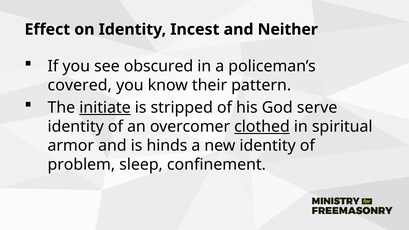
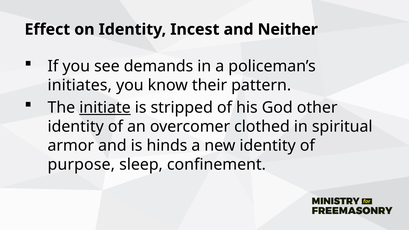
obscured: obscured -> demands
covered: covered -> initiates
serve: serve -> other
clothed underline: present -> none
problem: problem -> purpose
